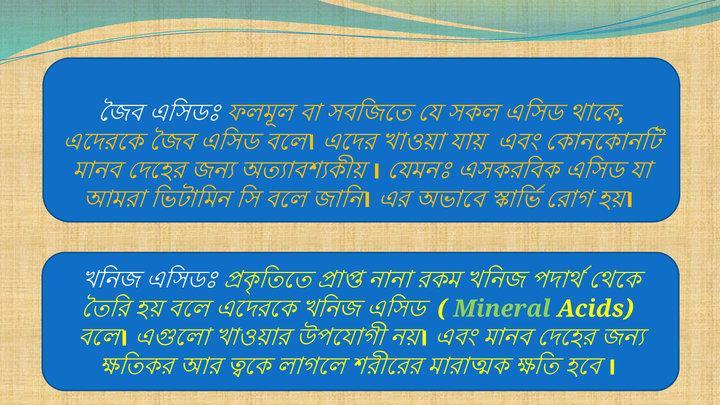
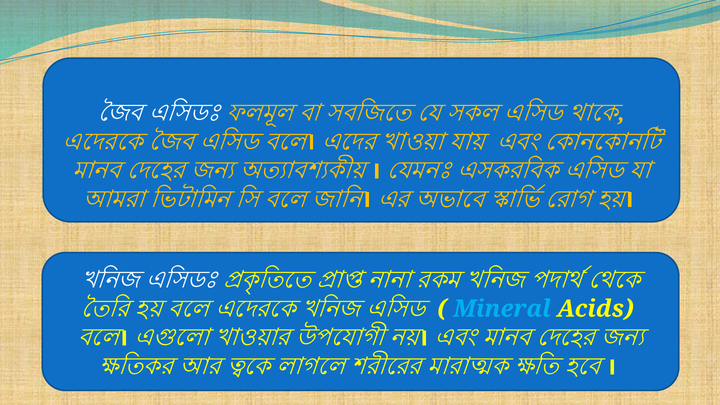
Mineral colour: light green -> light blue
